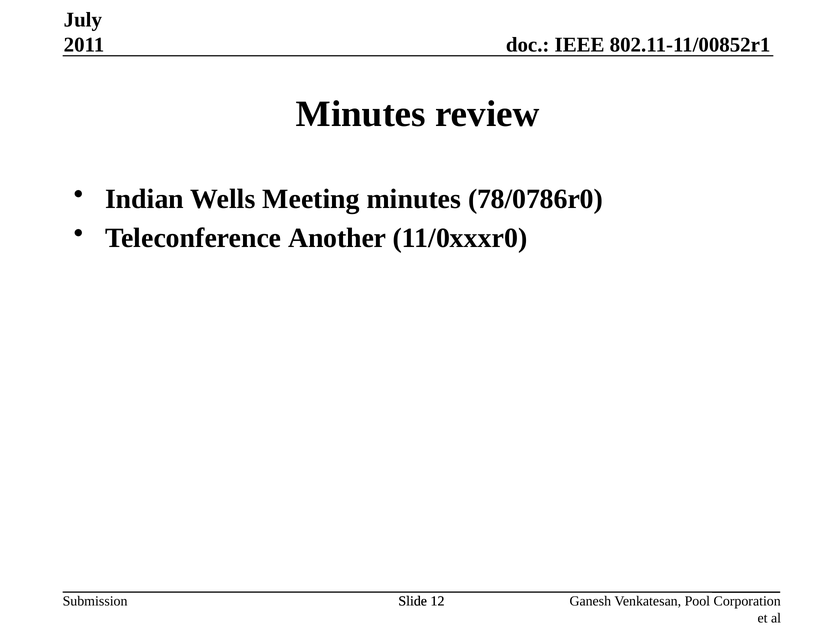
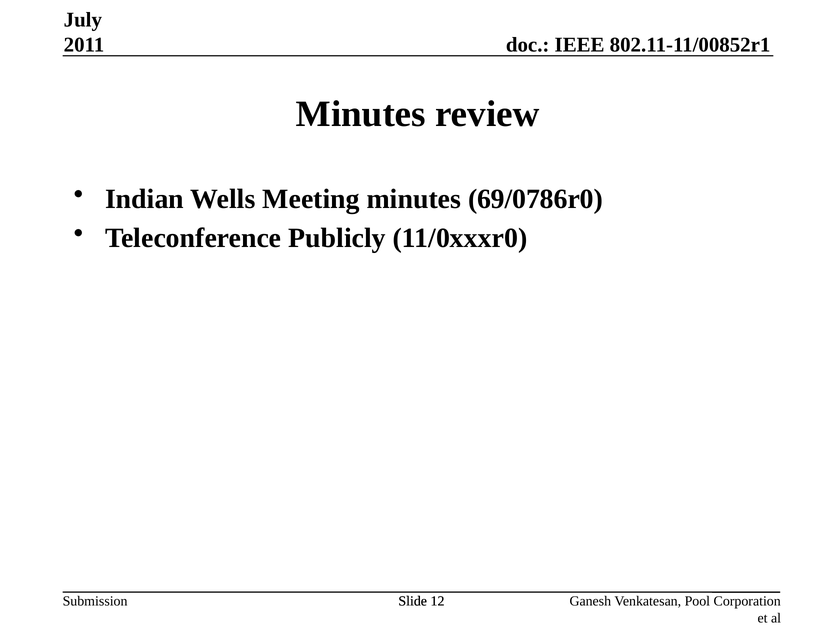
78/0786r0: 78/0786r0 -> 69/0786r0
Another: Another -> Publicly
